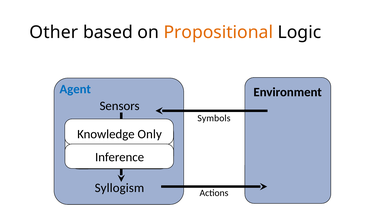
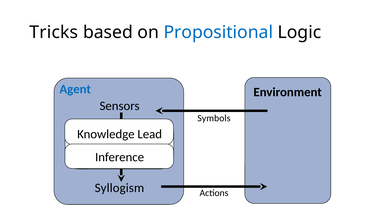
Other: Other -> Tricks
Propositional colour: orange -> blue
Only: Only -> Lead
